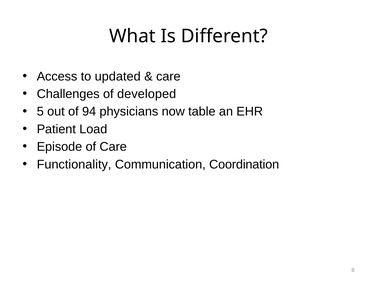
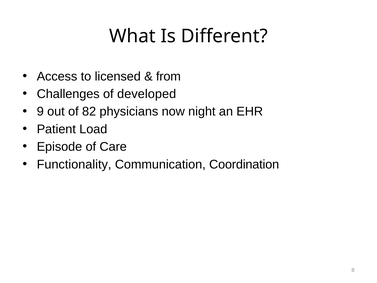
updated: updated -> licensed
care at (168, 76): care -> from
5: 5 -> 9
94: 94 -> 82
table: table -> night
